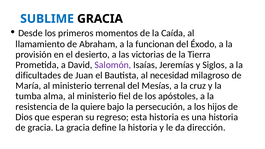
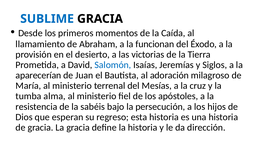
Salomón colour: purple -> blue
dificultades: dificultades -> aparecerían
necesidad: necesidad -> adoración
quiere: quiere -> sabéis
